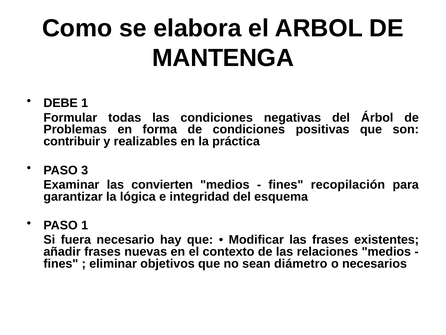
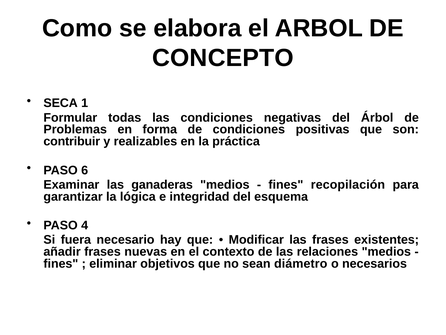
MANTENGA: MANTENGA -> CONCEPTO
DEBE: DEBE -> SECA
3: 3 -> 6
convierten: convierten -> ganaderas
PASO 1: 1 -> 4
